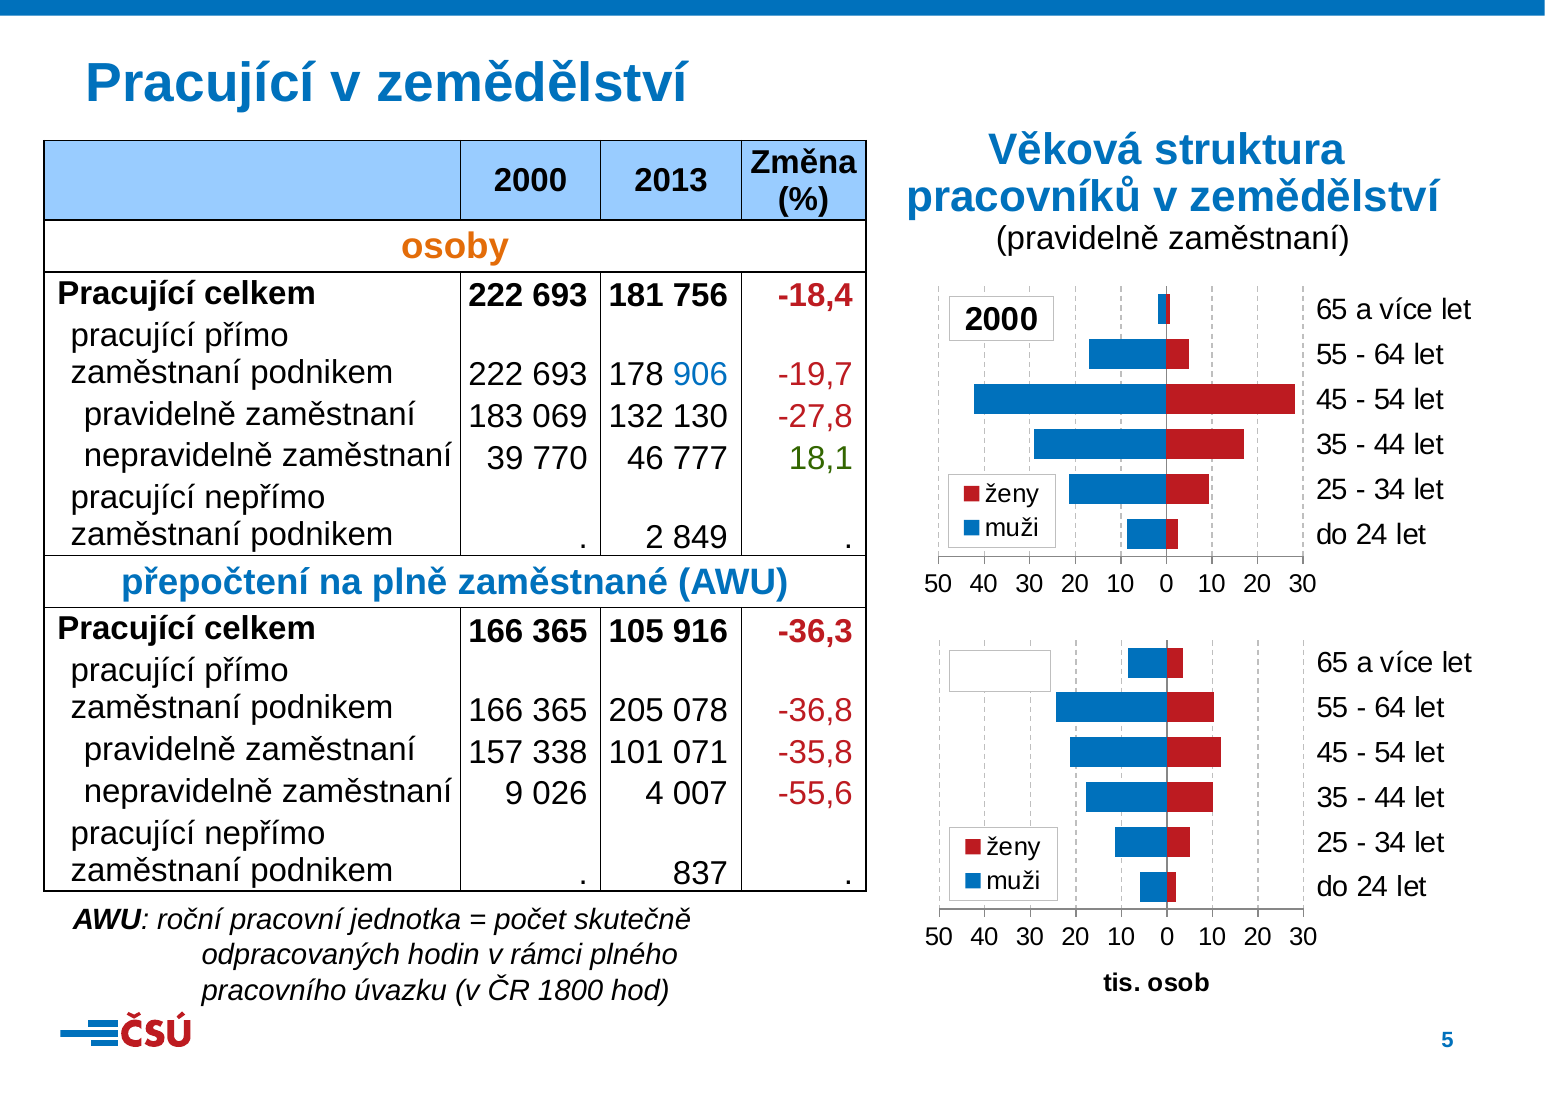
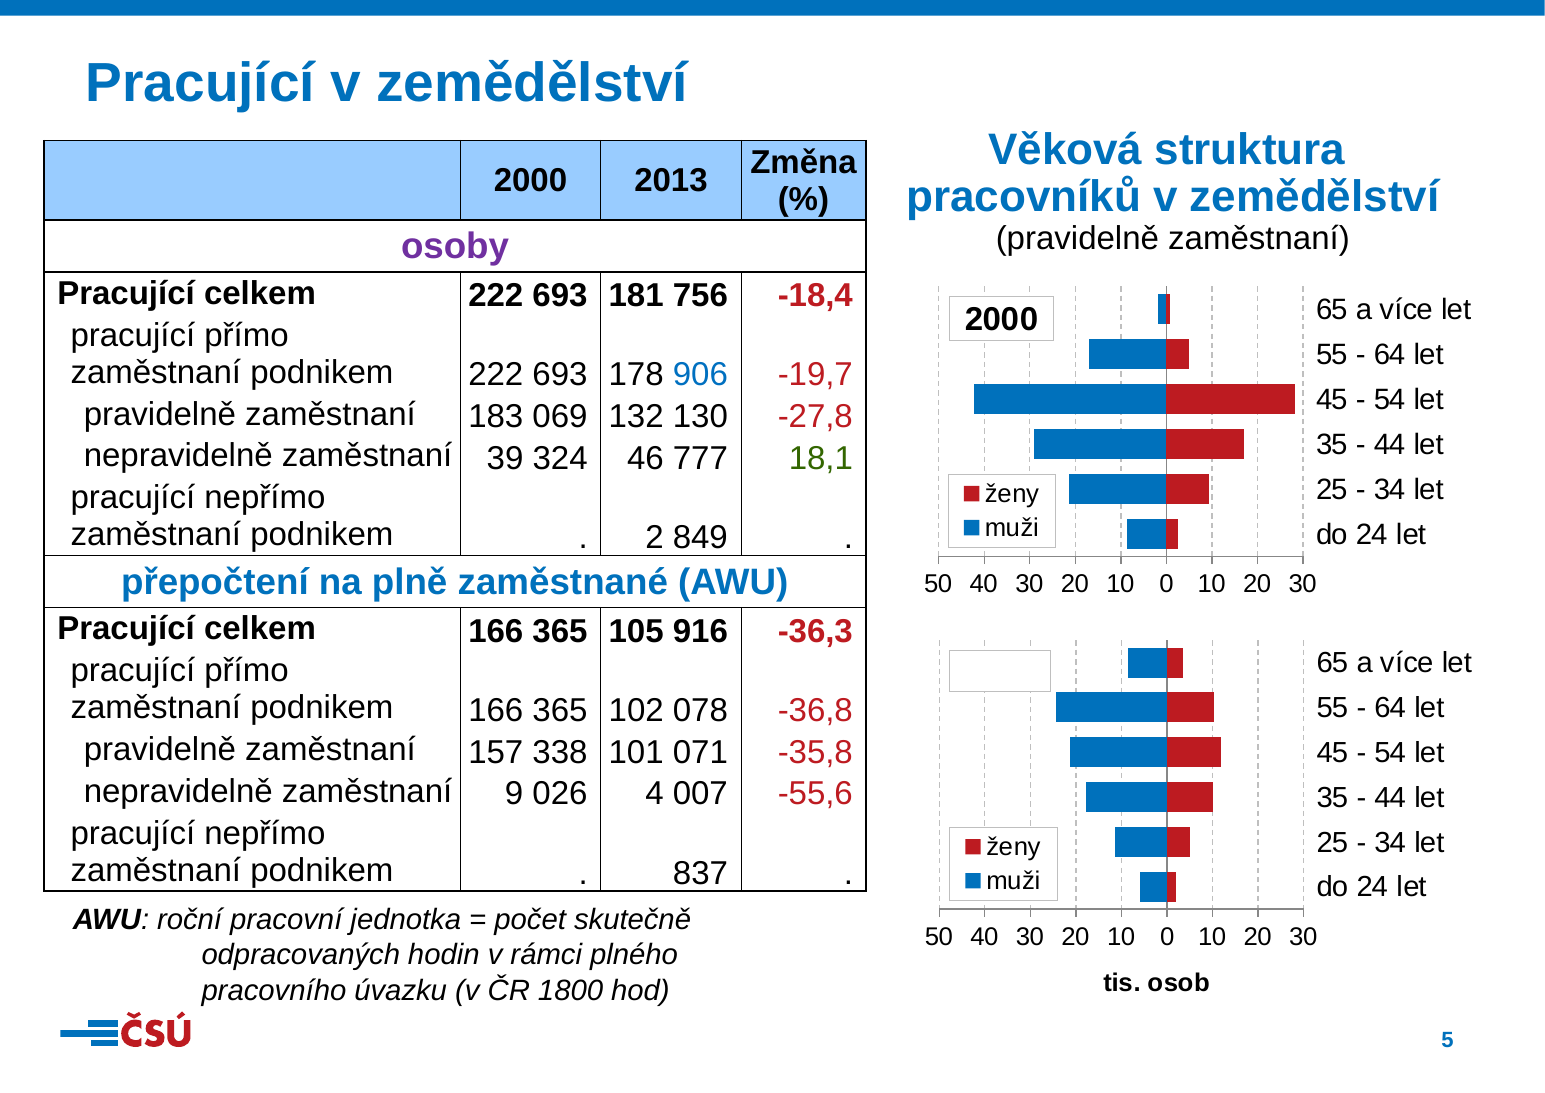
osoby colour: orange -> purple
770: 770 -> 324
205: 205 -> 102
